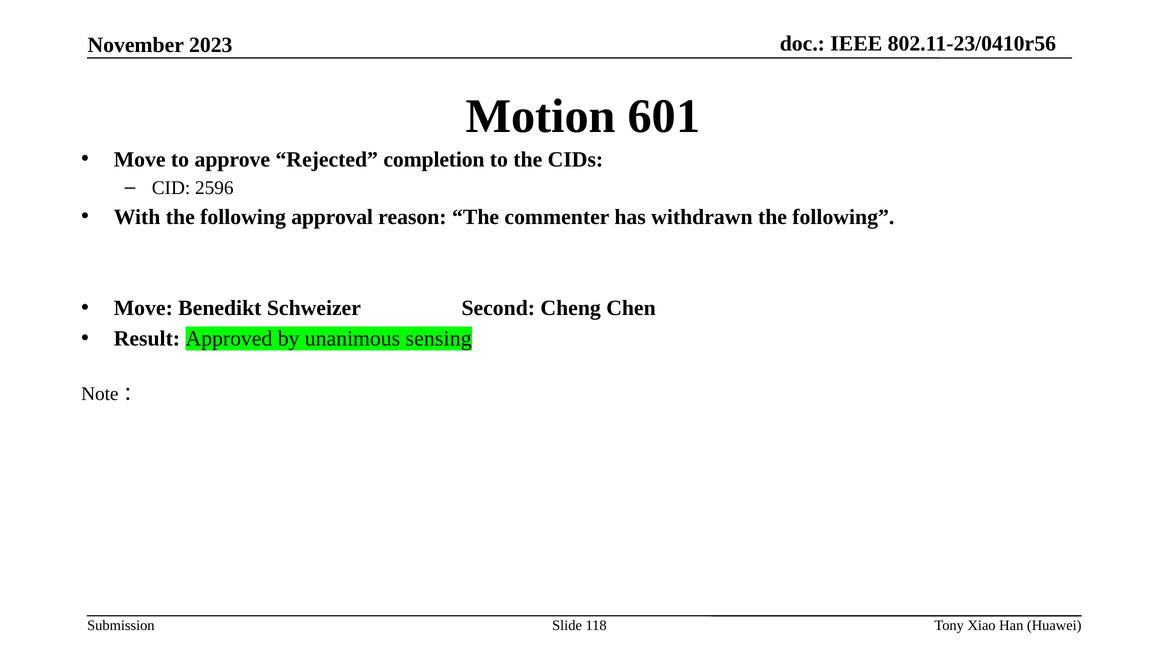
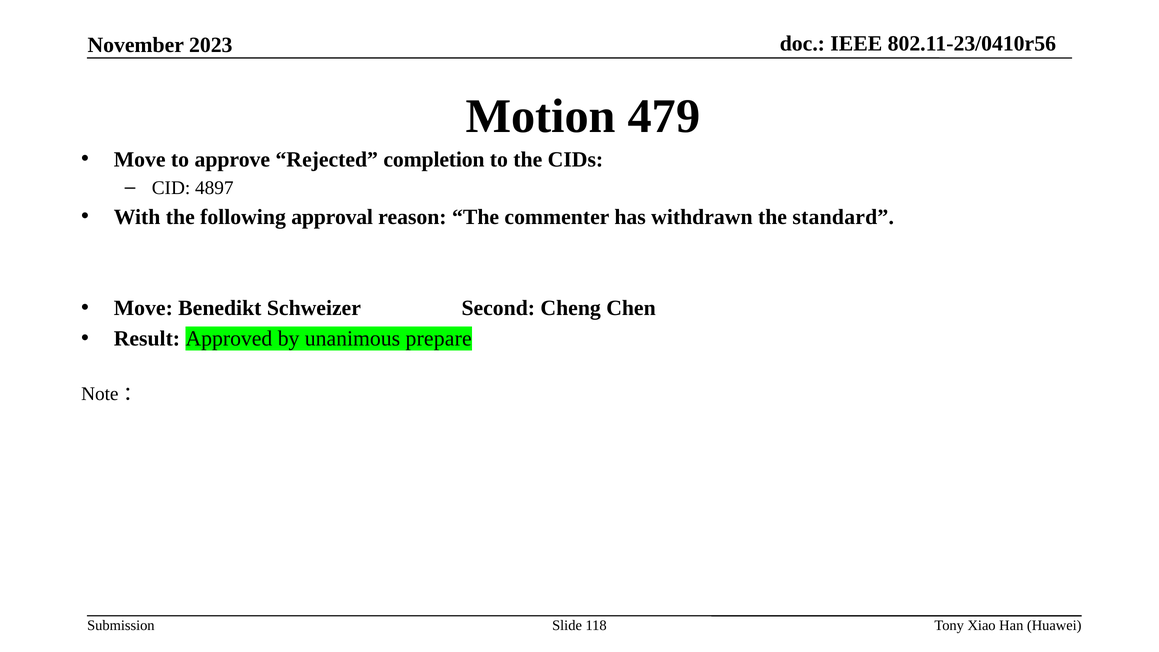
601: 601 -> 479
2596: 2596 -> 4897
withdrawn the following: following -> standard
sensing: sensing -> prepare
